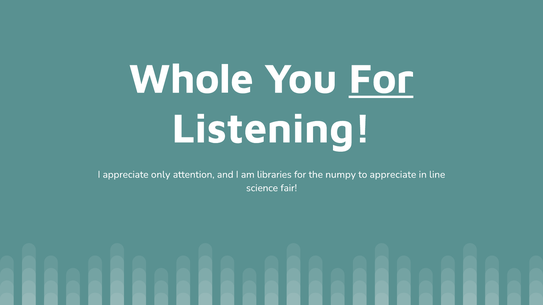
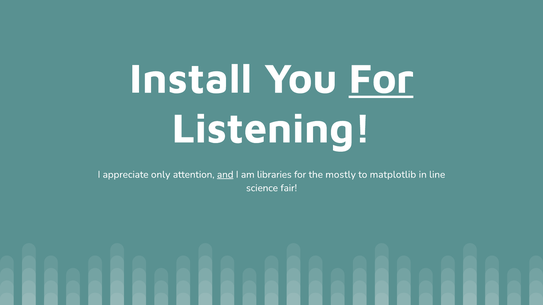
Whole: Whole -> Install
and underline: none -> present
numpy: numpy -> mostly
to appreciate: appreciate -> matplotlib
